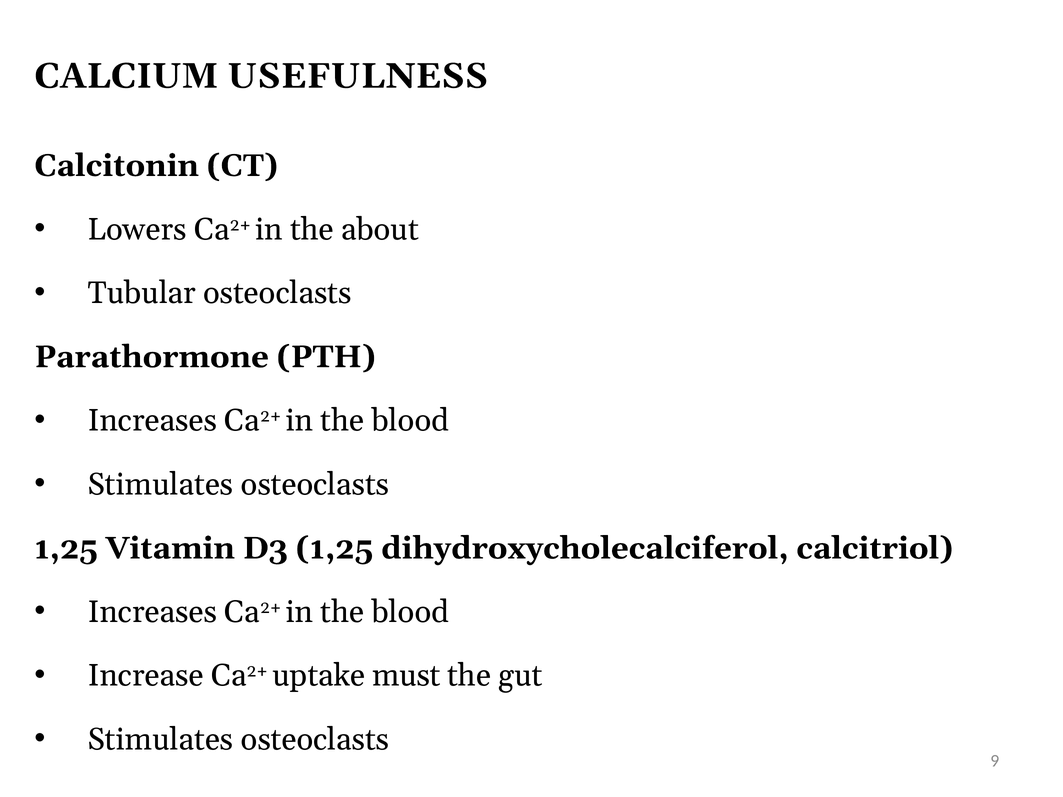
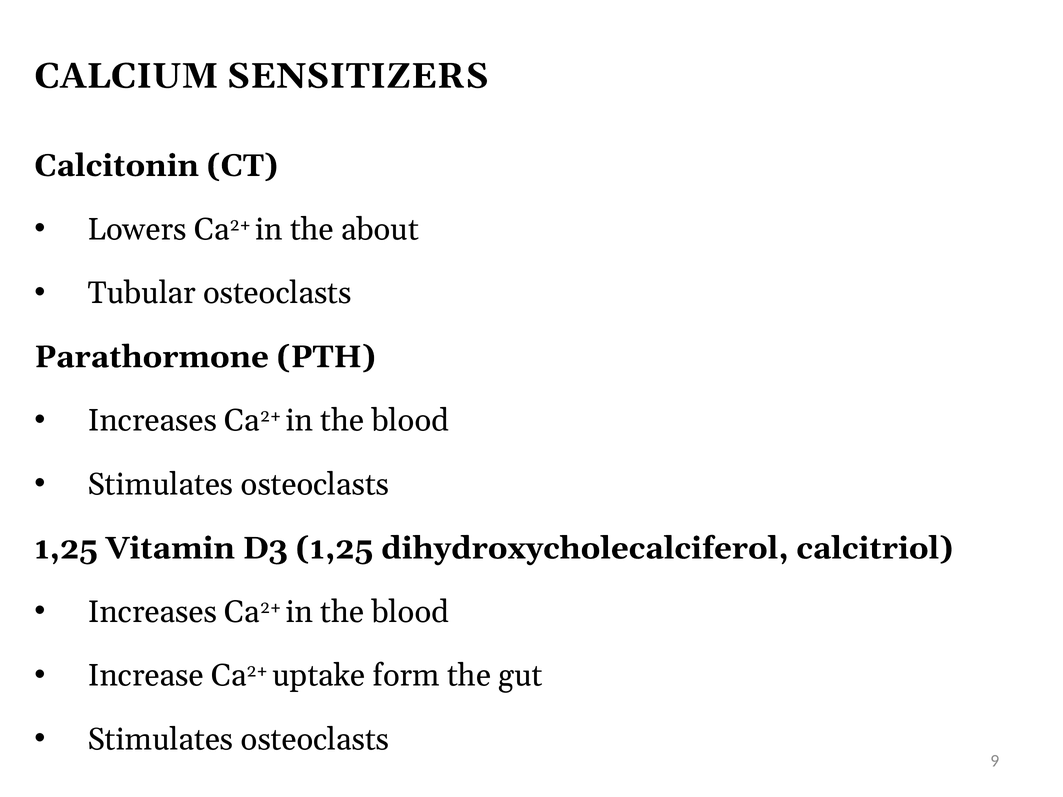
USEFULNESS: USEFULNESS -> SENSITIZERS
must: must -> form
